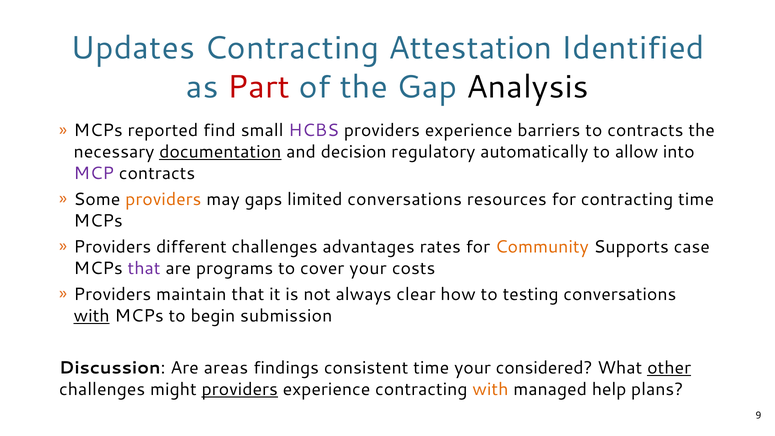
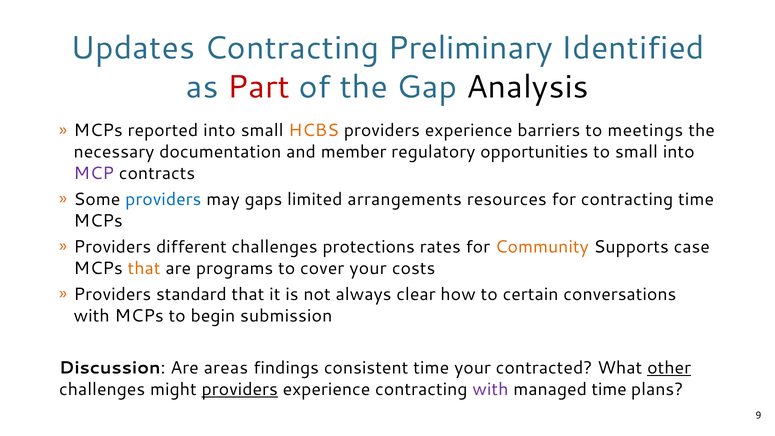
Attestation: Attestation -> Preliminary
reported find: find -> into
HCBS colour: purple -> orange
to contracts: contracts -> meetings
documentation underline: present -> none
decision: decision -> member
automatically: automatically -> opportunities
to allow: allow -> small
providers at (163, 199) colour: orange -> blue
limited conversations: conversations -> arrangements
advantages: advantages -> protections
that at (144, 268) colour: purple -> orange
maintain: maintain -> standard
testing: testing -> certain
with at (92, 316) underline: present -> none
considered: considered -> contracted
with at (490, 389) colour: orange -> purple
managed help: help -> time
